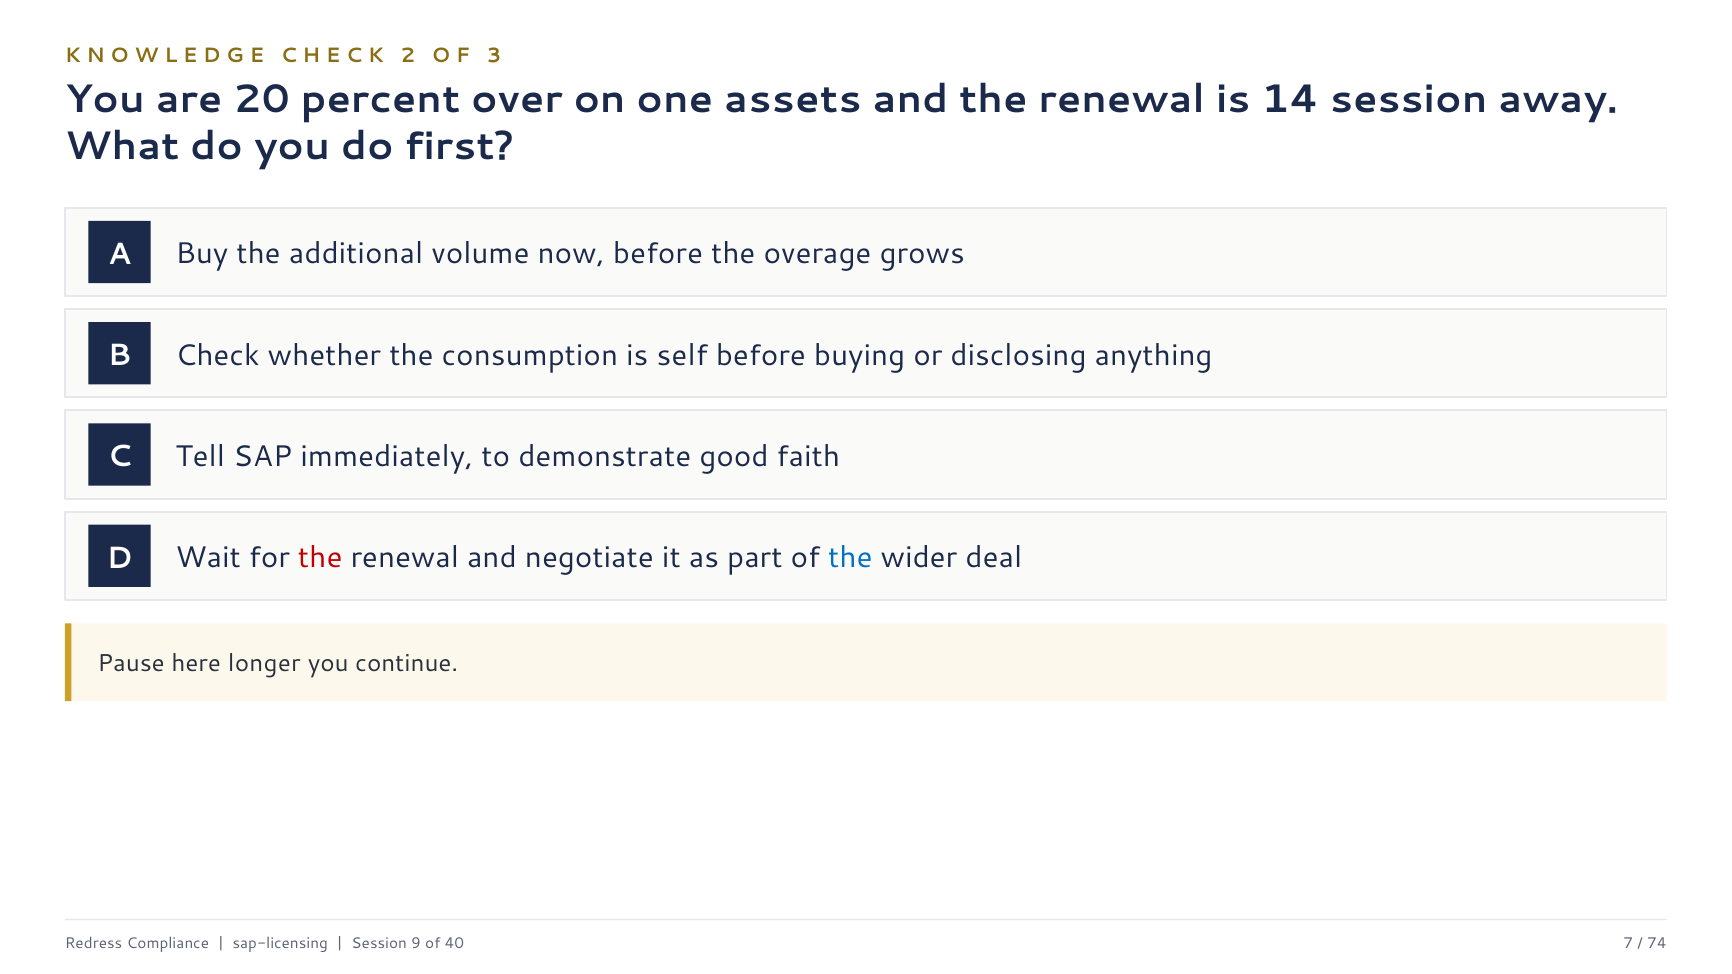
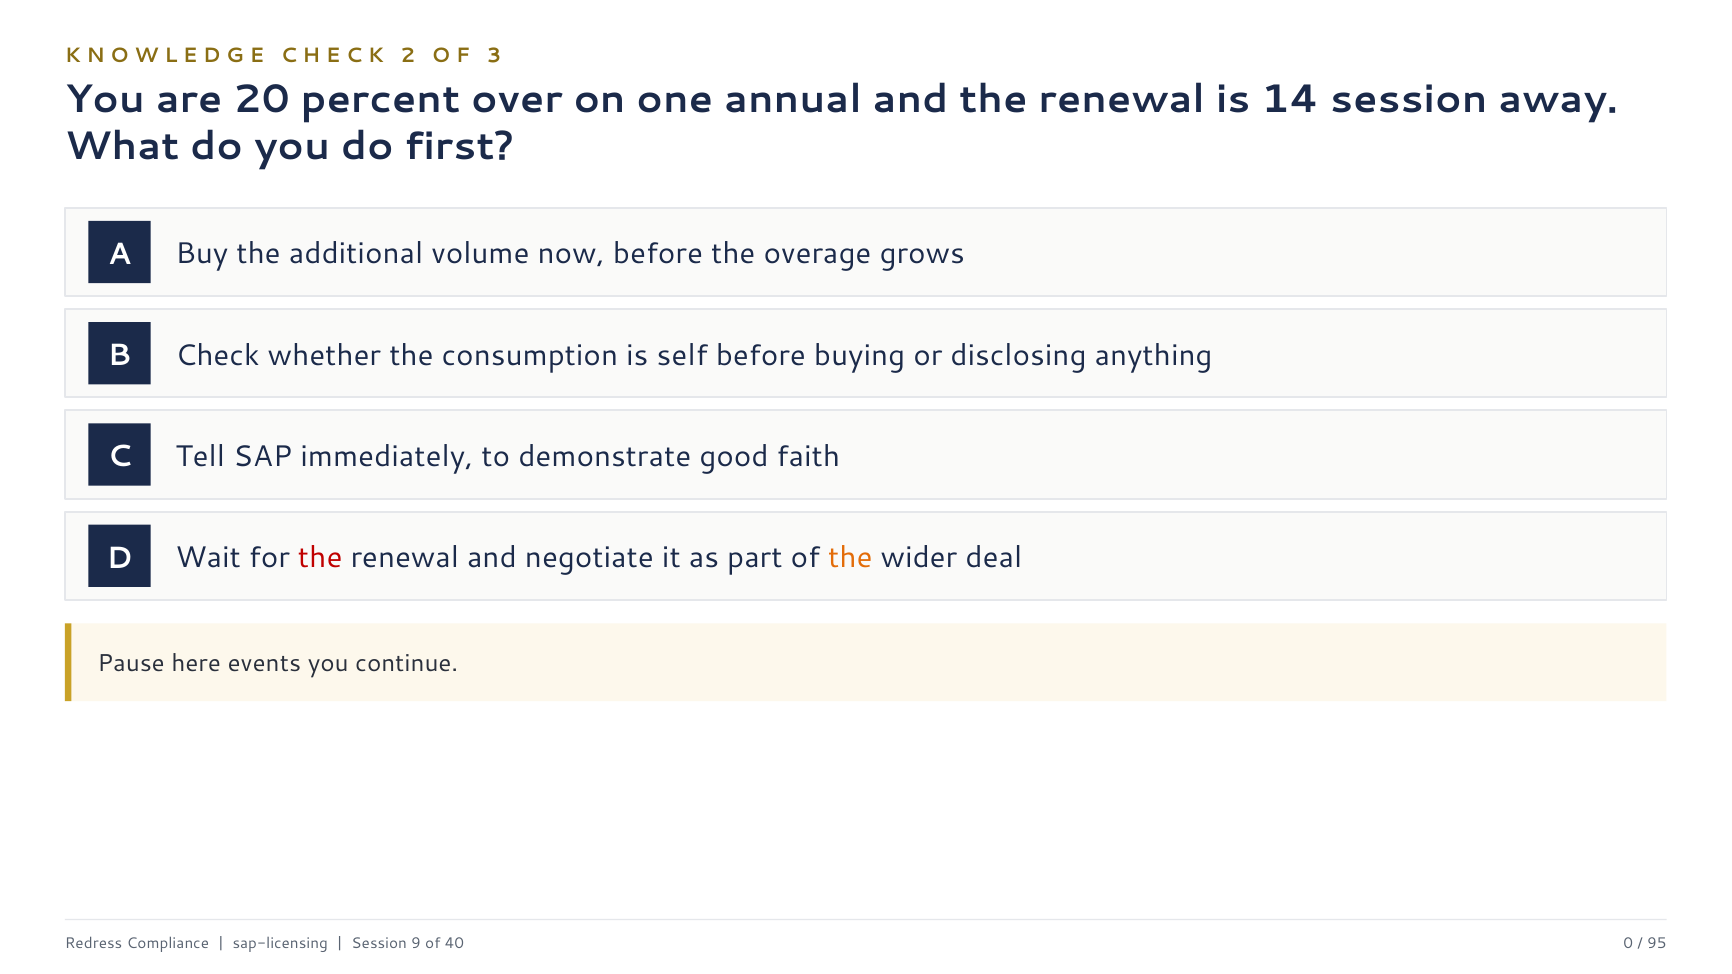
assets: assets -> annual
the at (850, 558) colour: blue -> orange
longer: longer -> events
7: 7 -> 0
74: 74 -> 95
